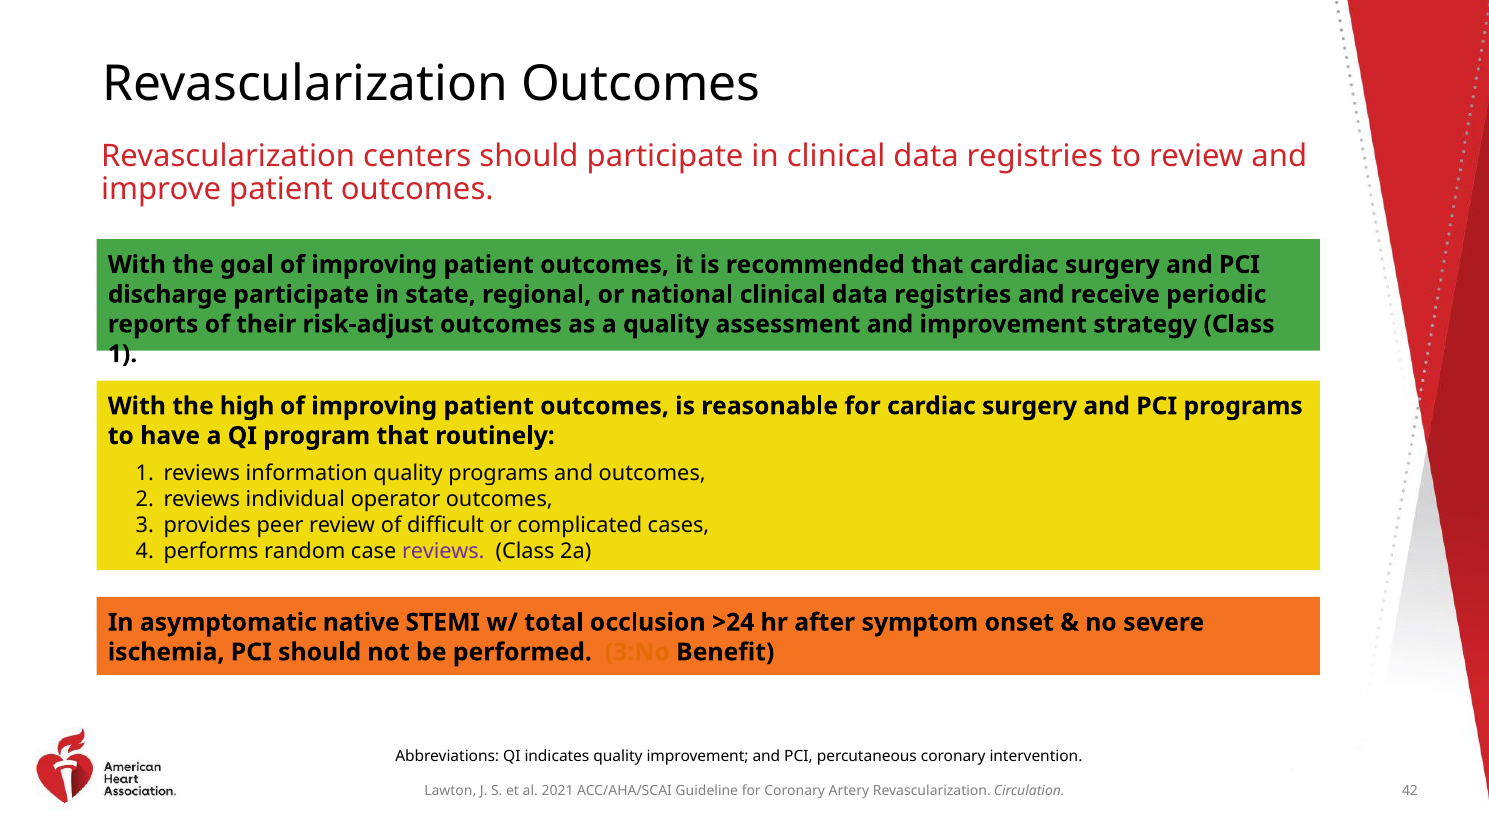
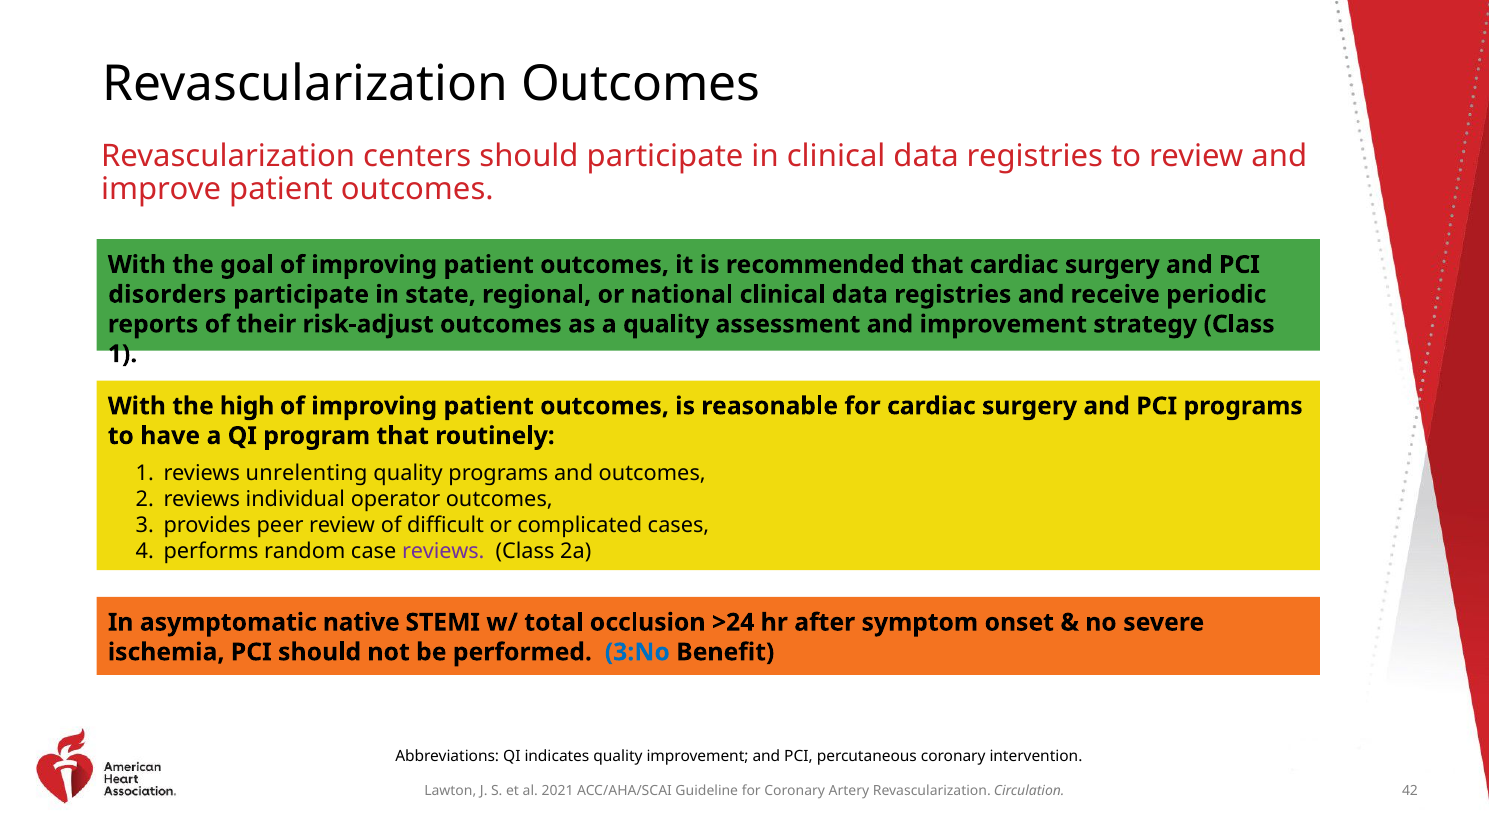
discharge: discharge -> disorders
information: information -> unrelenting
3:No colour: orange -> blue
